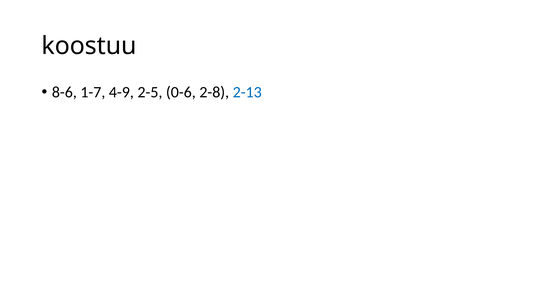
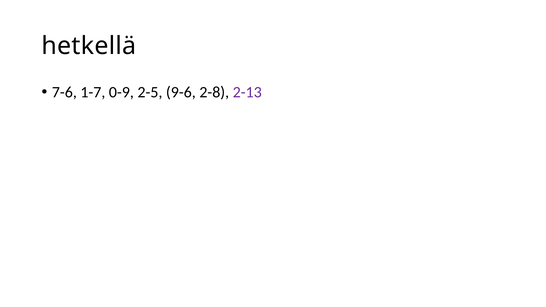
koostuu: koostuu -> hetkellä
8-6: 8-6 -> 7-6
4-9: 4-9 -> 0-9
0-6: 0-6 -> 9-6
2-13 colour: blue -> purple
